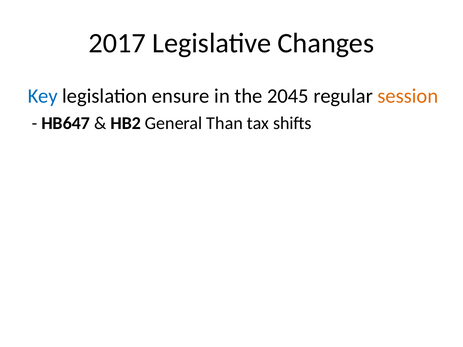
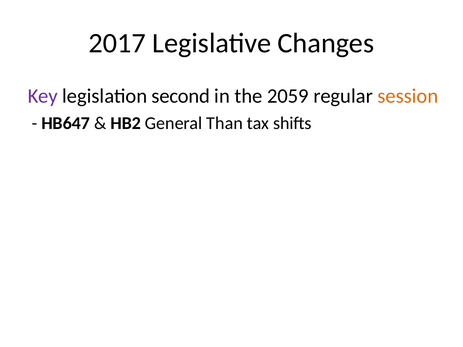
Key colour: blue -> purple
ensure: ensure -> second
2045: 2045 -> 2059
